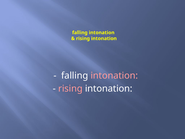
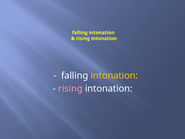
intonation at (114, 75) colour: pink -> yellow
